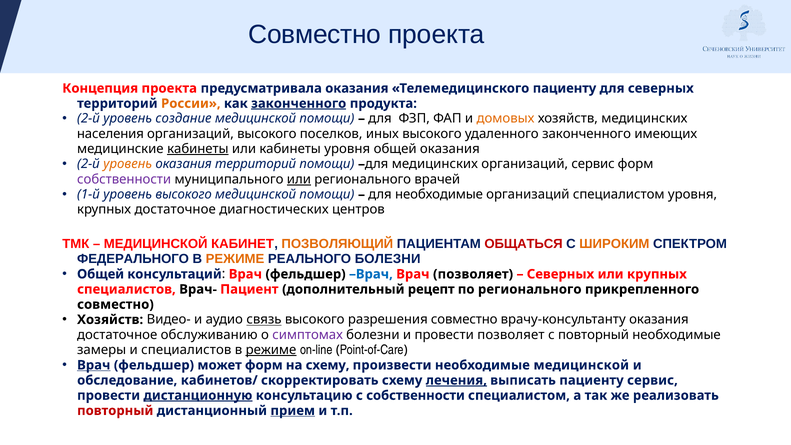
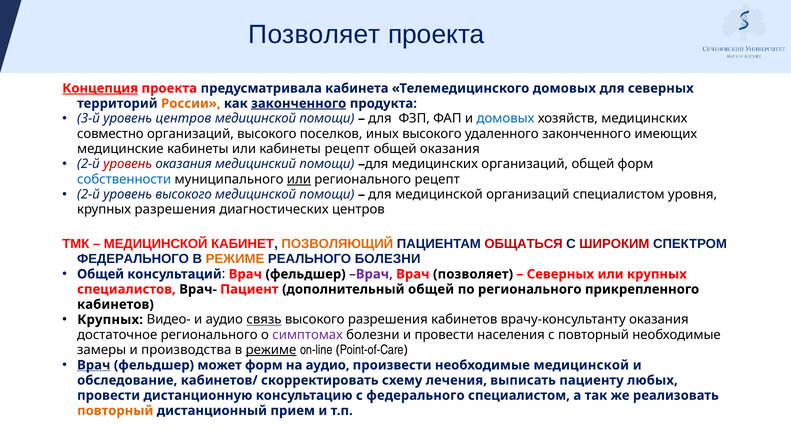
Совместно at (315, 35): Совместно -> Позволяет
Концепция underline: none -> present
предусматривала оказания: оказания -> кабинета
Телемедицинского пациенту: пациенту -> домовых
2-й at (88, 119): 2-й -> 3-й
уровень создание: создание -> центров
домовых at (506, 119) colour: orange -> blue
населения: населения -> совместно
кабинеты at (198, 149) underline: present -> none
кабинеты уровня: уровня -> рецепт
уровень at (128, 164) colour: orange -> red
оказания территорий: территорий -> медицинский
организаций сервис: сервис -> общей
собственности at (124, 179) colour: purple -> blue
регионального врачей: врачей -> рецепт
1-й at (88, 194): 1-й -> 2-й
для необходимые: необходимые -> медицинской
крупных достаточное: достаточное -> разрешения
ШИРОКИМ colour: orange -> red
Врач at (371, 274) colour: blue -> purple
дополнительный рецепт: рецепт -> общей
совместно at (115, 304): совместно -> кабинетов
Хозяйств at (110, 320): Хозяйств -> Крупных
разрешения совместно: совместно -> кабинетов
достаточное обслуживанию: обслуживанию -> регионального
провести позволяет: позволяет -> населения
и специалистов: специалистов -> производства
на схему: схему -> аудио
лечения underline: present -> none
пациенту сервис: сервис -> любых
дистанционную underline: present -> none
с собственности: собственности -> федерального
повторный at (115, 411) colour: red -> orange
прием underline: present -> none
